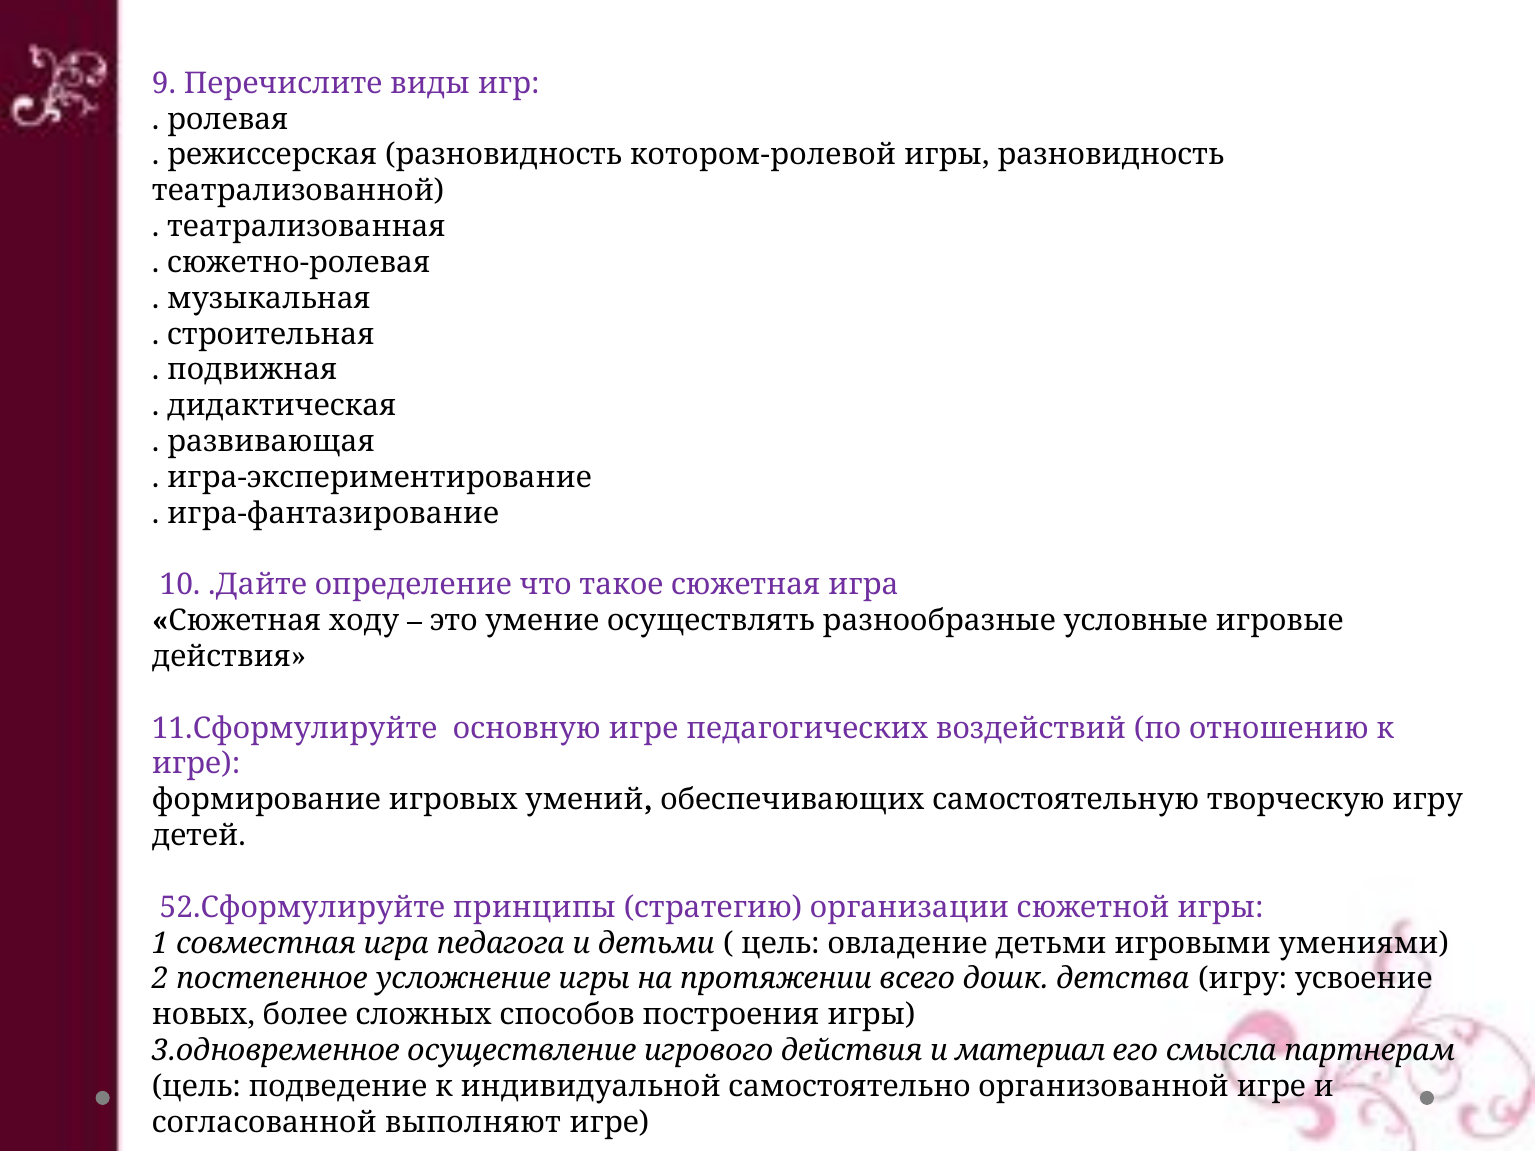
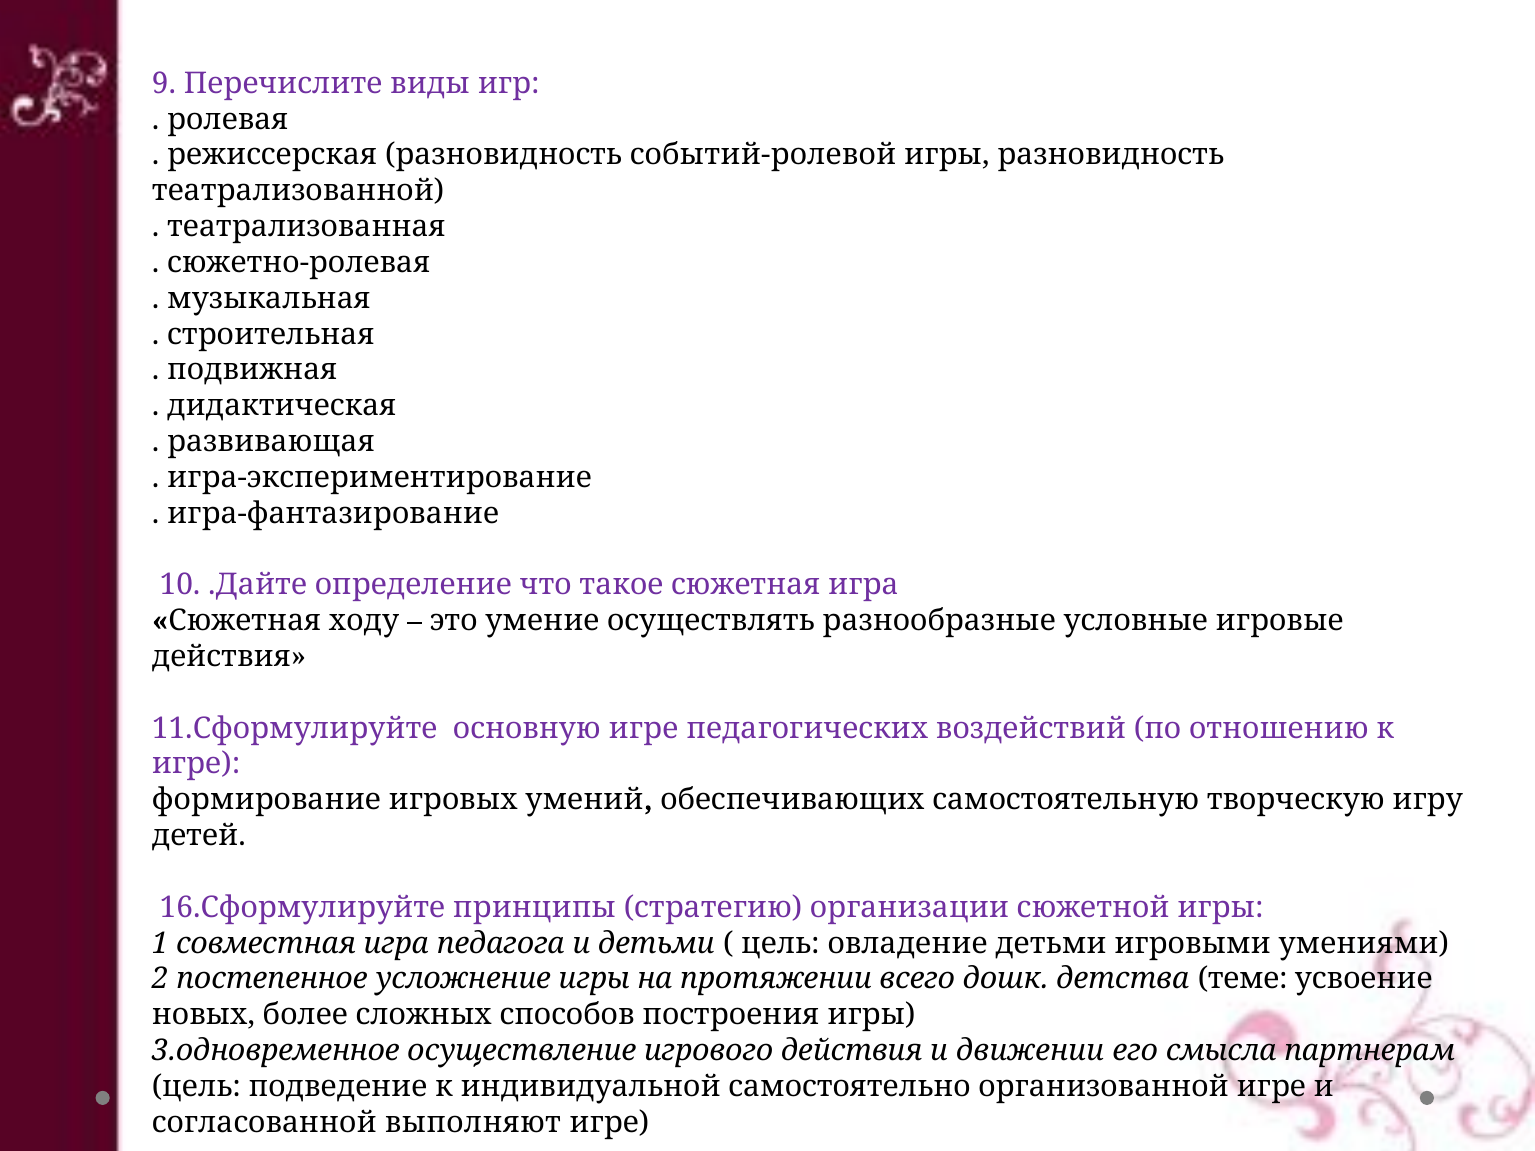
котором-ролевой: котором-ролевой -> событий-ролевой
52.Сформулируйте: 52.Сформулируйте -> 16.Сформулируйте
детства игру: игру -> теме
материал: материал -> движении
